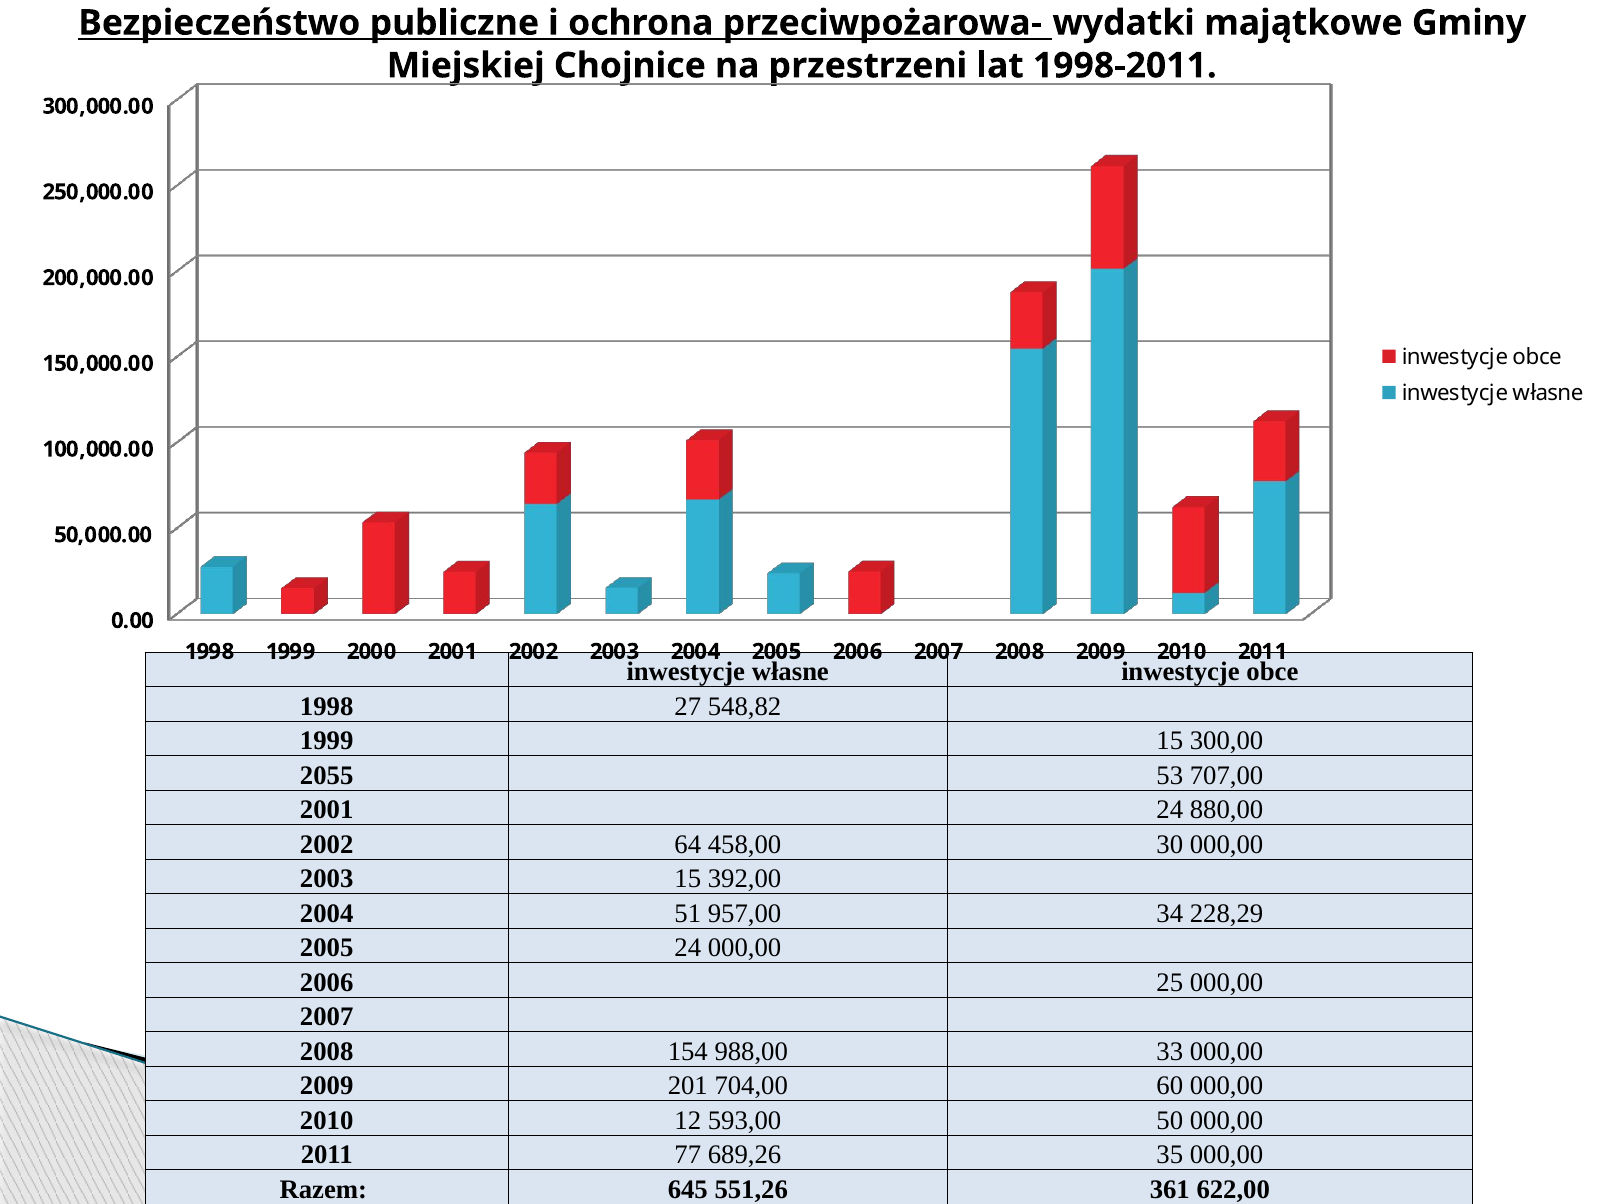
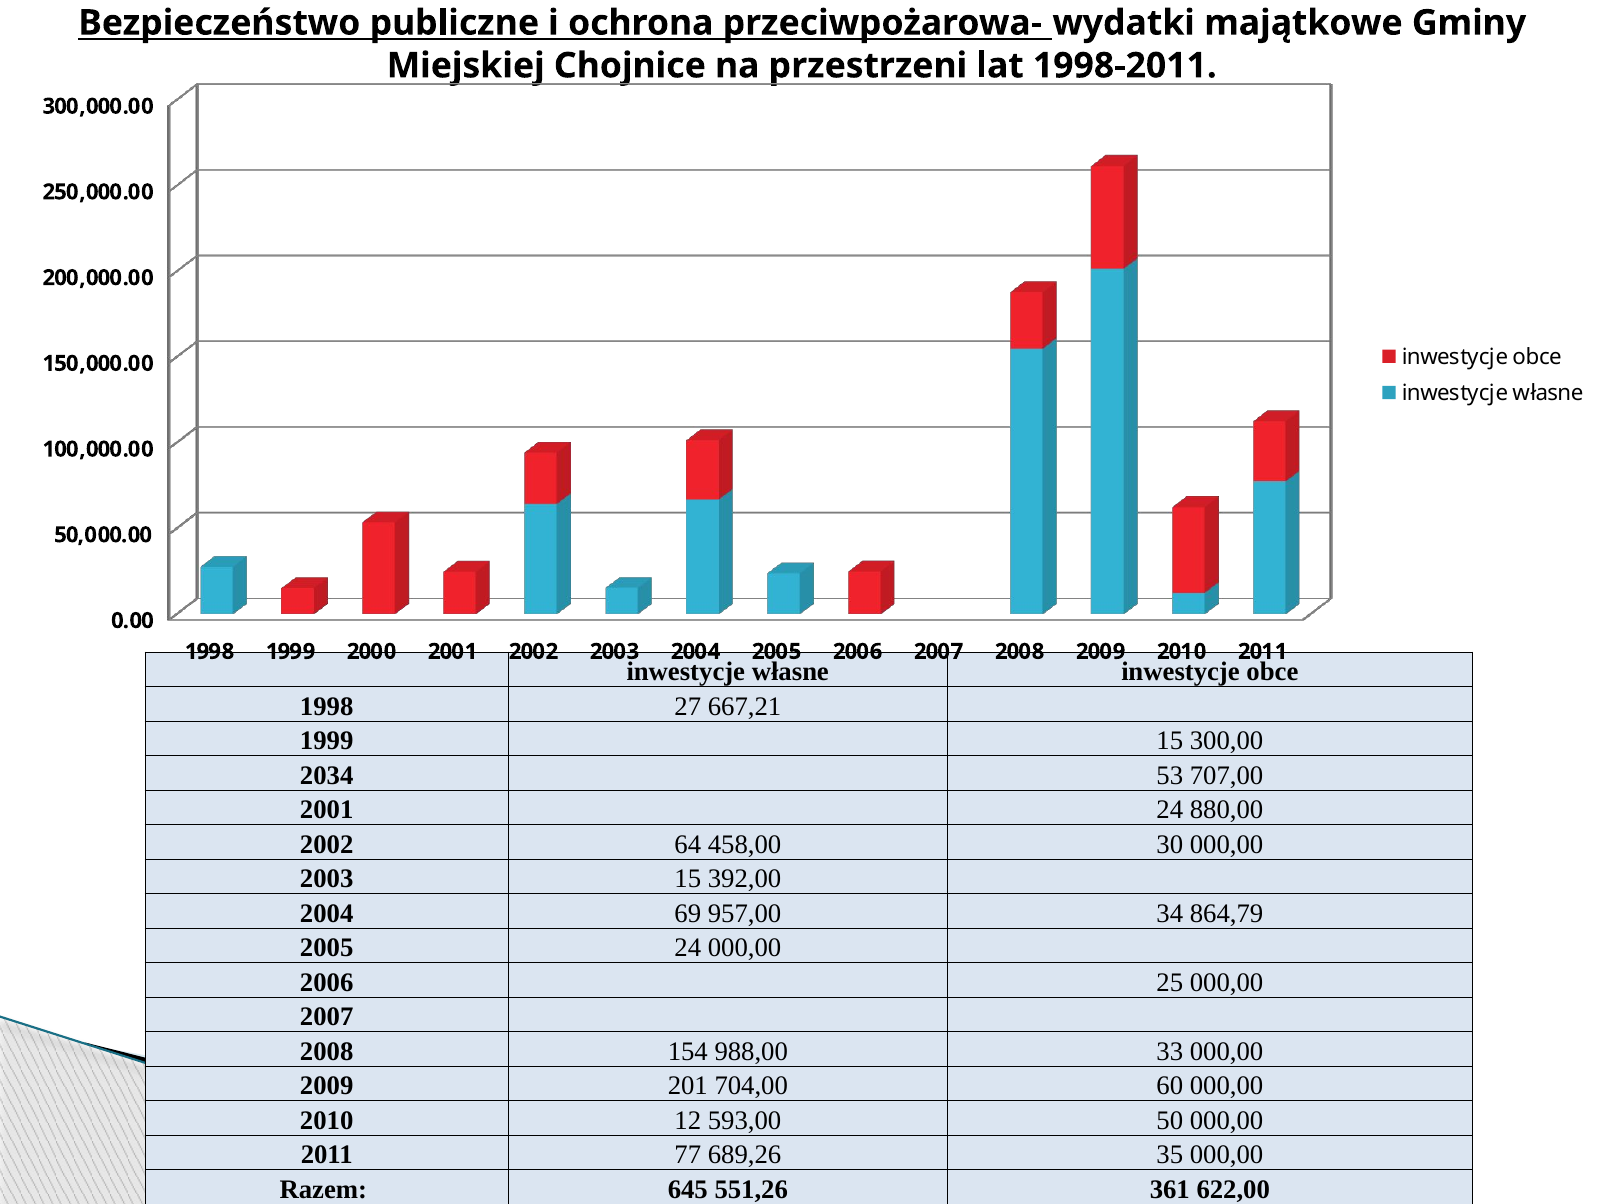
548,82: 548,82 -> 667,21
2055: 2055 -> 2034
51: 51 -> 69
228,29: 228,29 -> 864,79
